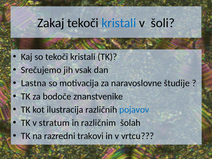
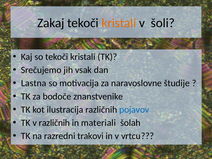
kristali at (119, 23) colour: blue -> orange
v stratum: stratum -> različnih
različnim: različnim -> materiali
